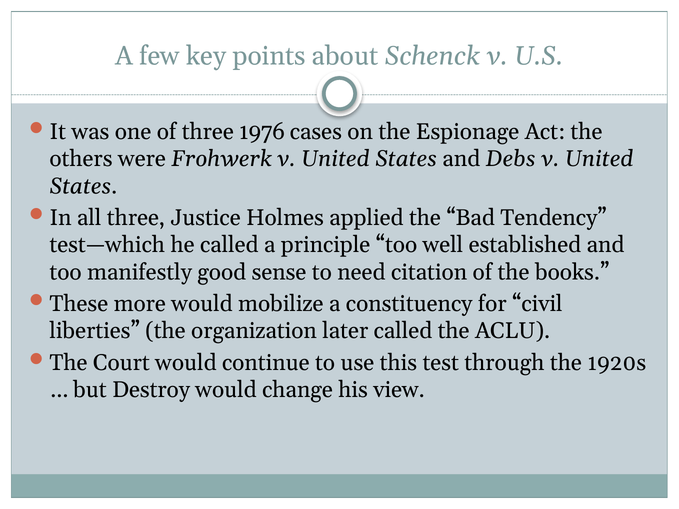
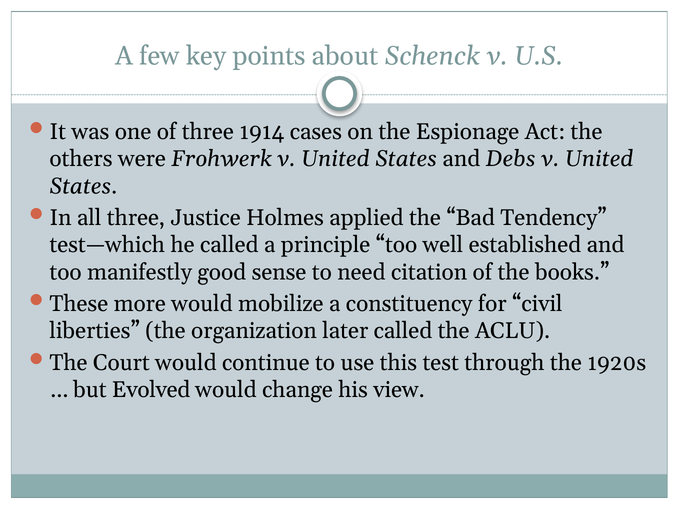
1976: 1976 -> 1914
Destroy: Destroy -> Evolved
